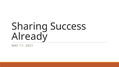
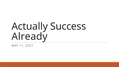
Sharing: Sharing -> Actually
